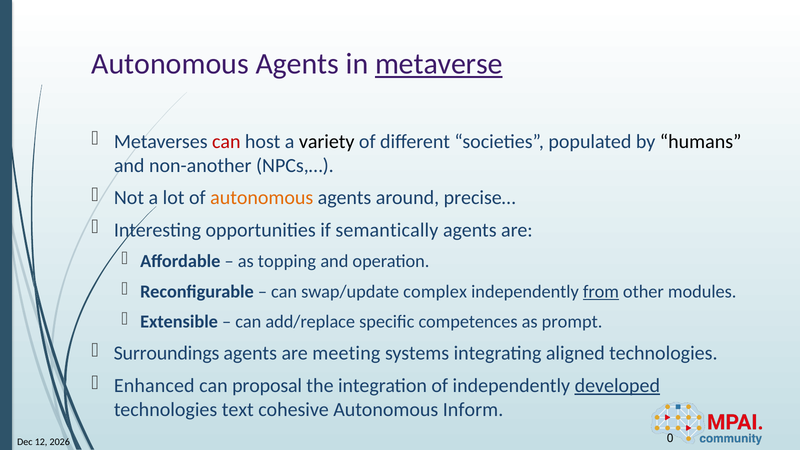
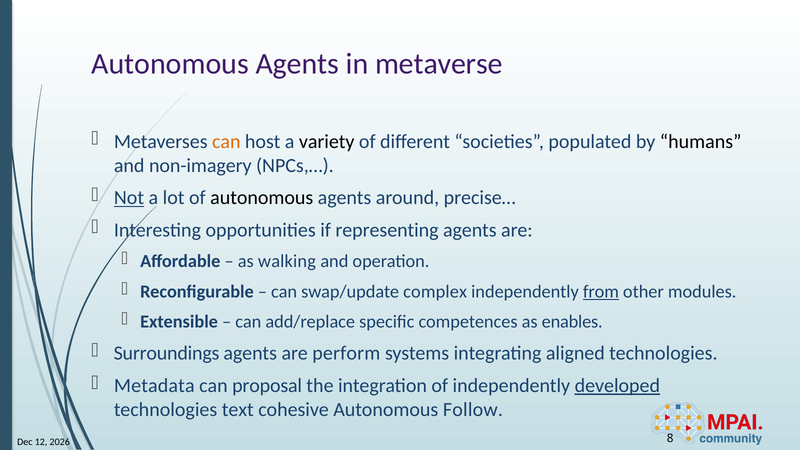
metaverse underline: present -> none
can at (226, 141) colour: red -> orange
non-another: non-another -> non-imagery
Not underline: none -> present
autonomous at (262, 198) colour: orange -> black
semantically: semantically -> representing
topping: topping -> walking
prompt: prompt -> enables
meeting: meeting -> perform
Enhanced: Enhanced -> Metadata
Inform: Inform -> Follow
0: 0 -> 8
